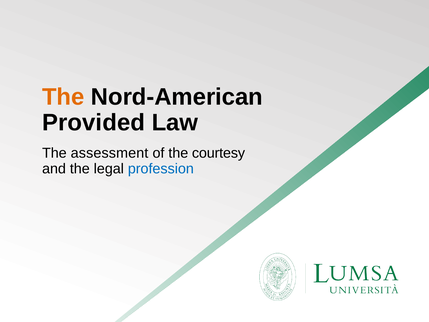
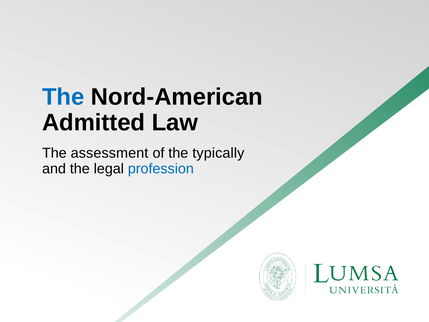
The at (63, 97) colour: orange -> blue
Provided: Provided -> Admitted
courtesy: courtesy -> typically
